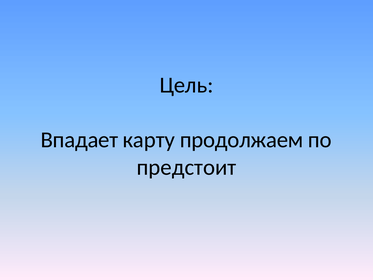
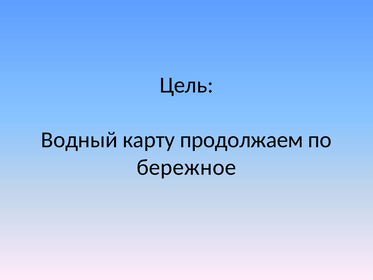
Впадает: Впадает -> Водный
предстоит: предстоит -> бережное
